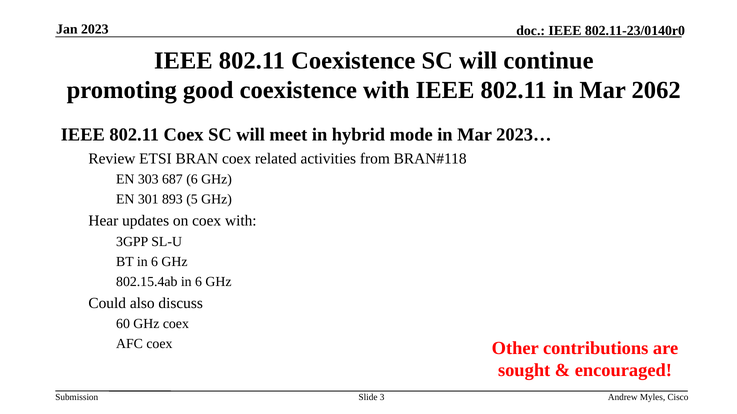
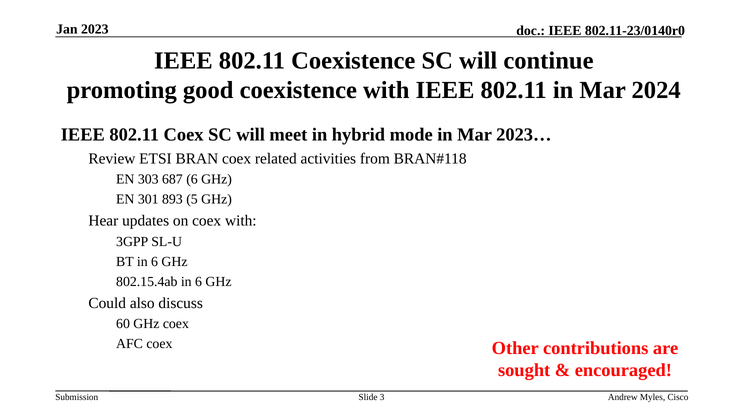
2062: 2062 -> 2024
